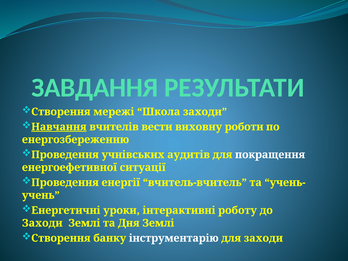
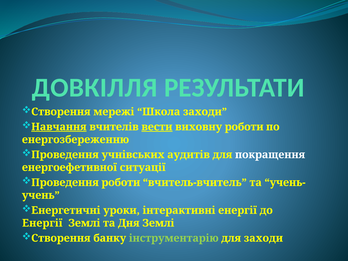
ЗАВДАННЯ: ЗАВДАННЯ -> ДОВКІЛЛЯ
вести underline: none -> present
Проведення енергії: енергії -> роботи
інтерактивні роботу: роботу -> енергії
Заходи at (42, 223): Заходи -> Енергії
інструментарію colour: white -> light green
